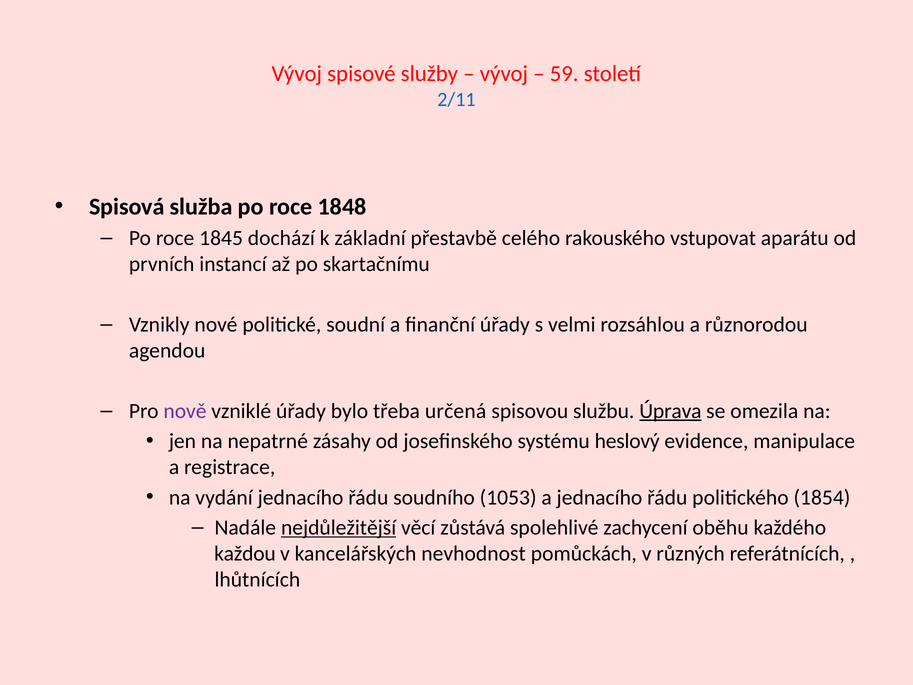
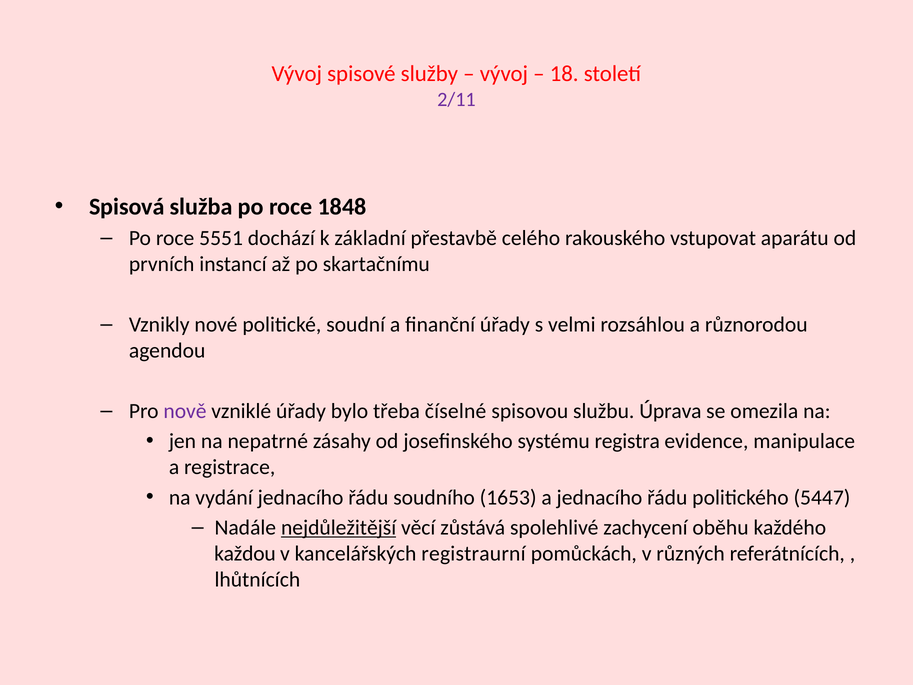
59: 59 -> 18
2/11 colour: blue -> purple
1845: 1845 -> 5551
určená: určená -> číselné
Úprava underline: present -> none
heslový: heslový -> registra
1053: 1053 -> 1653
1854: 1854 -> 5447
nevhodnost: nevhodnost -> registraurní
